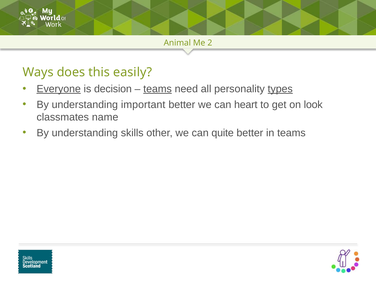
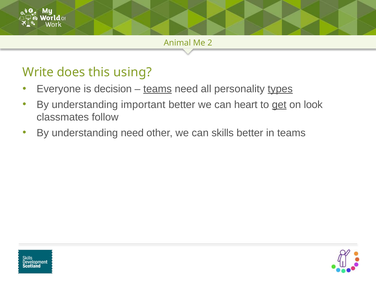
Ways: Ways -> Write
easily: easily -> using
Everyone underline: present -> none
get underline: none -> present
name: name -> follow
understanding skills: skills -> need
quite: quite -> skills
